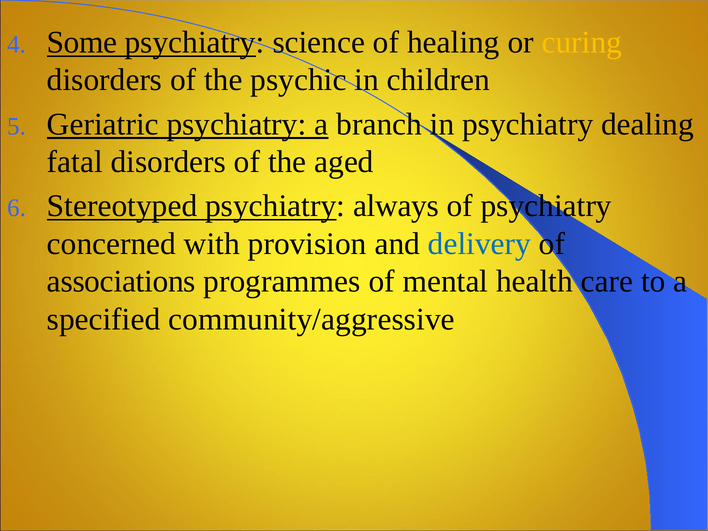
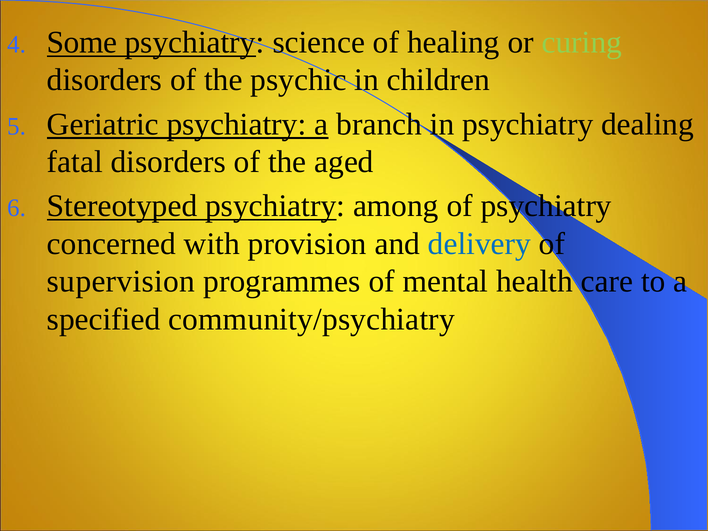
curing colour: yellow -> light green
always: always -> among
associations: associations -> supervision
community/aggressive: community/aggressive -> community/psychiatry
